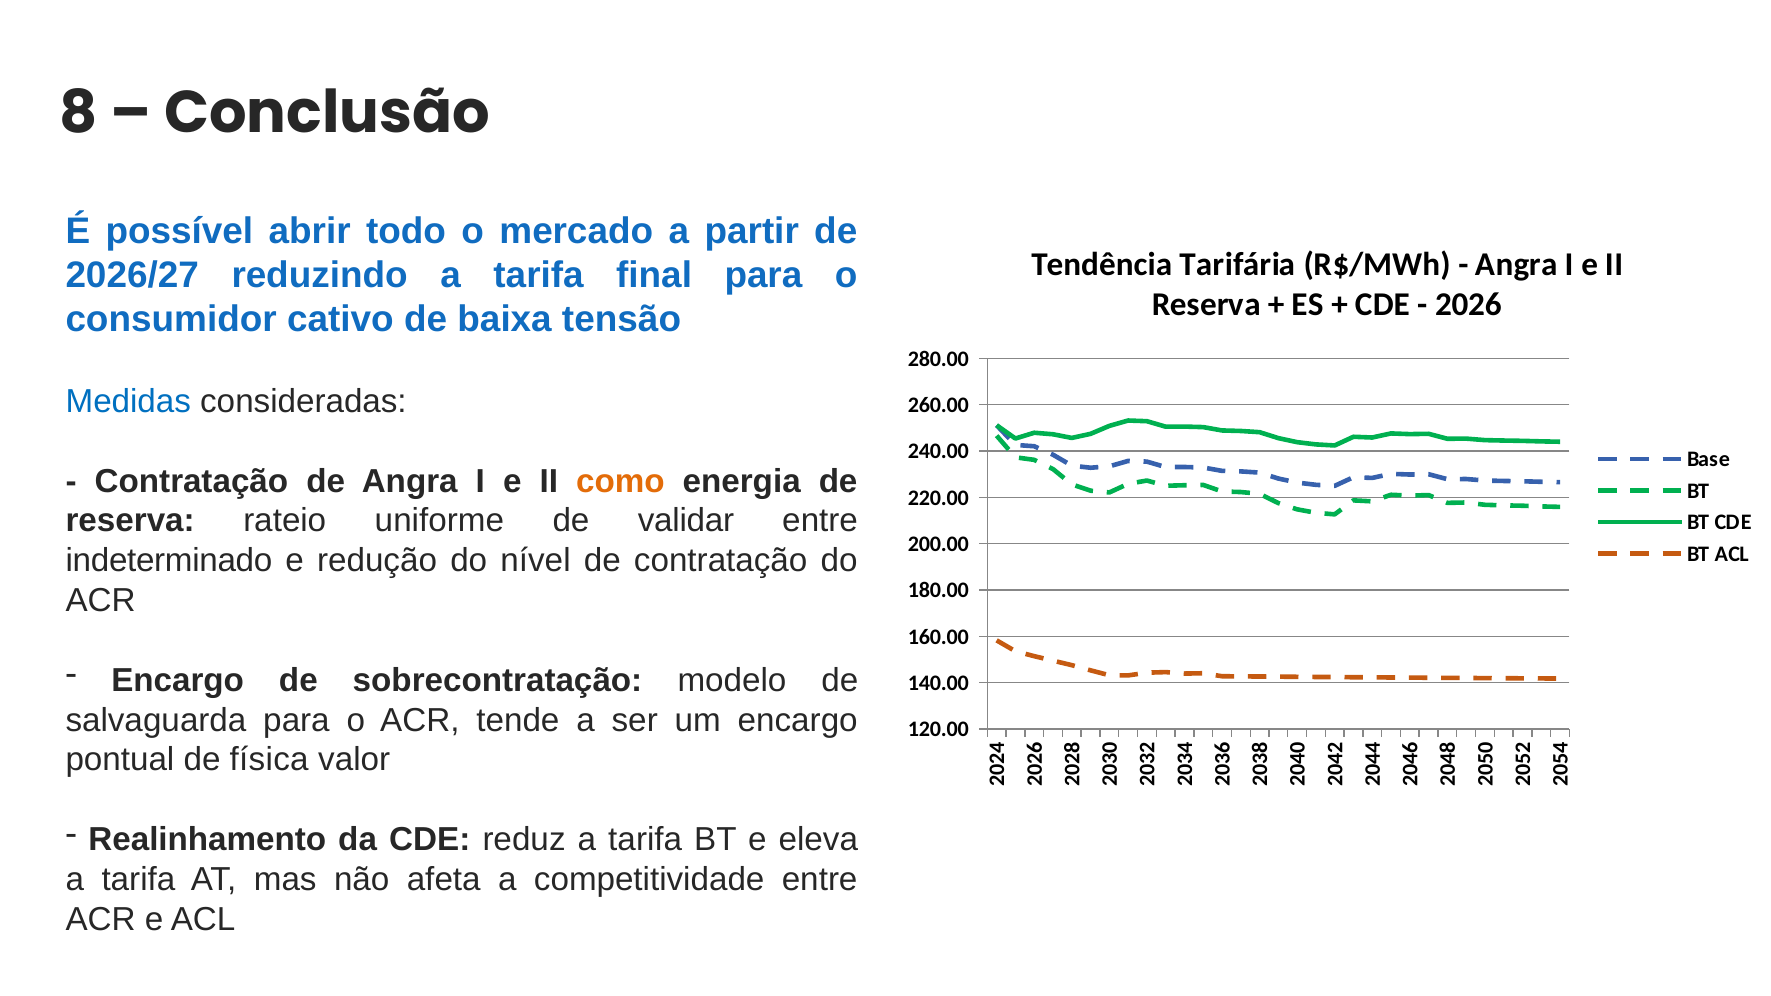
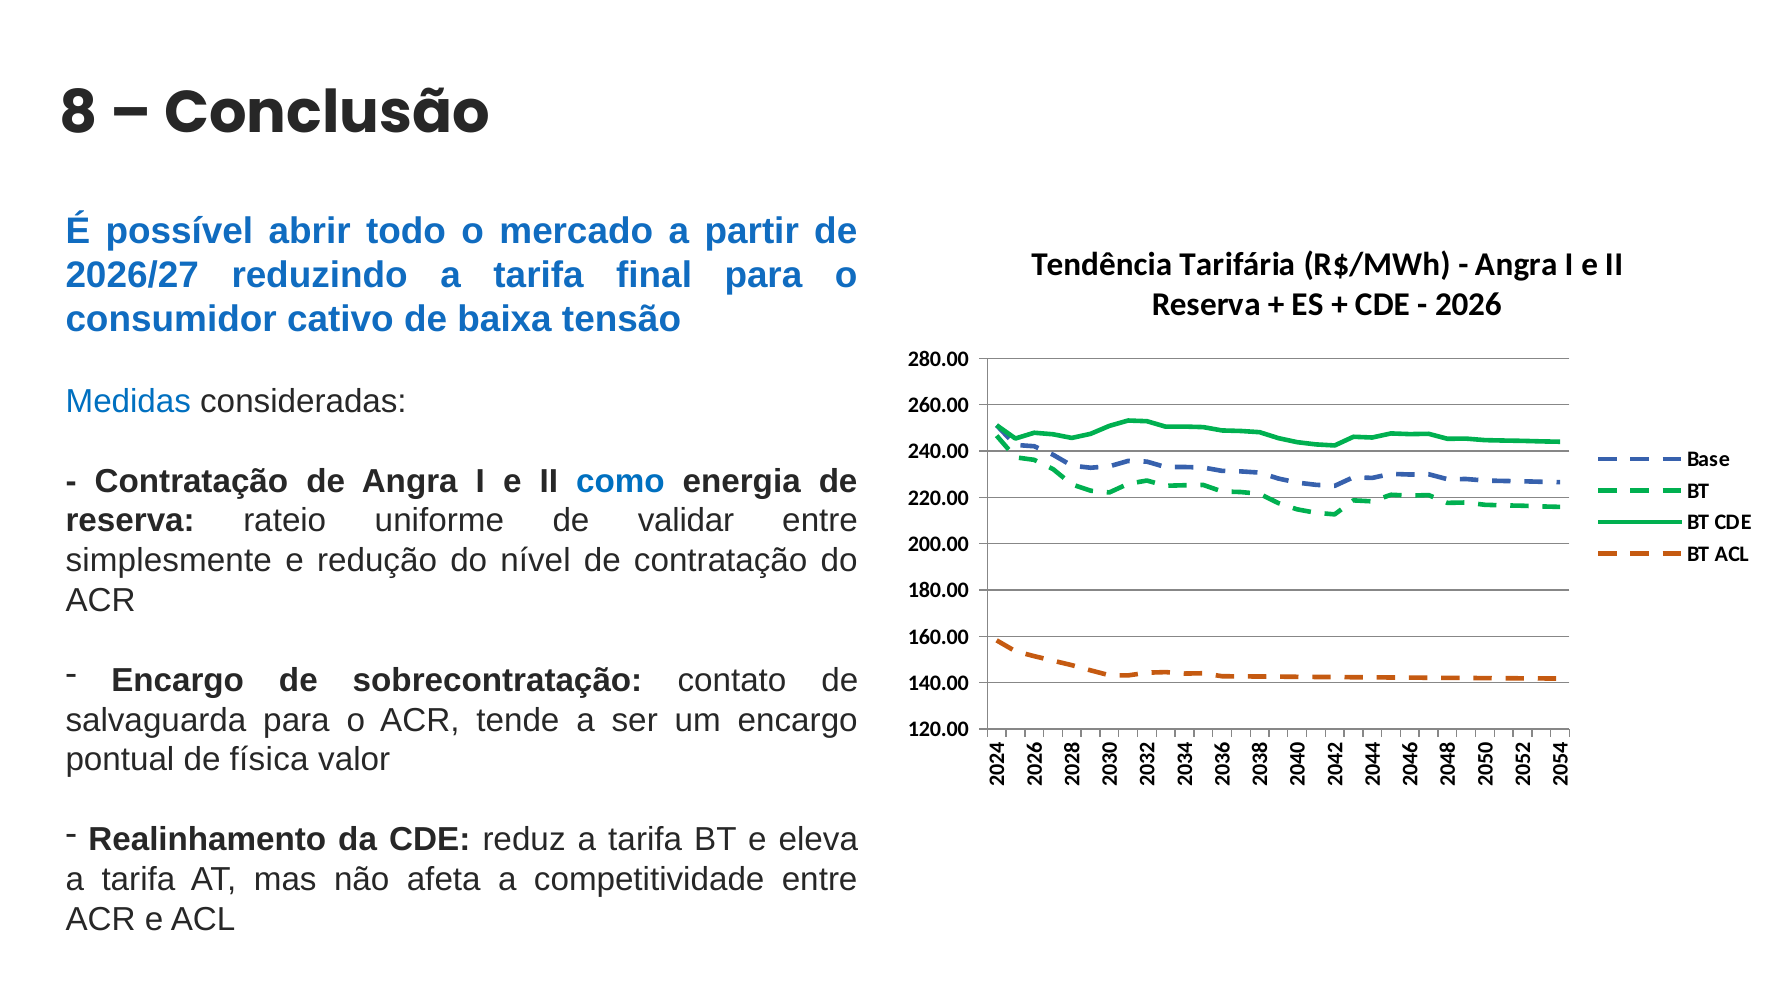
como colour: orange -> blue
indeterminado: indeterminado -> simplesmente
modelo: modelo -> contato
